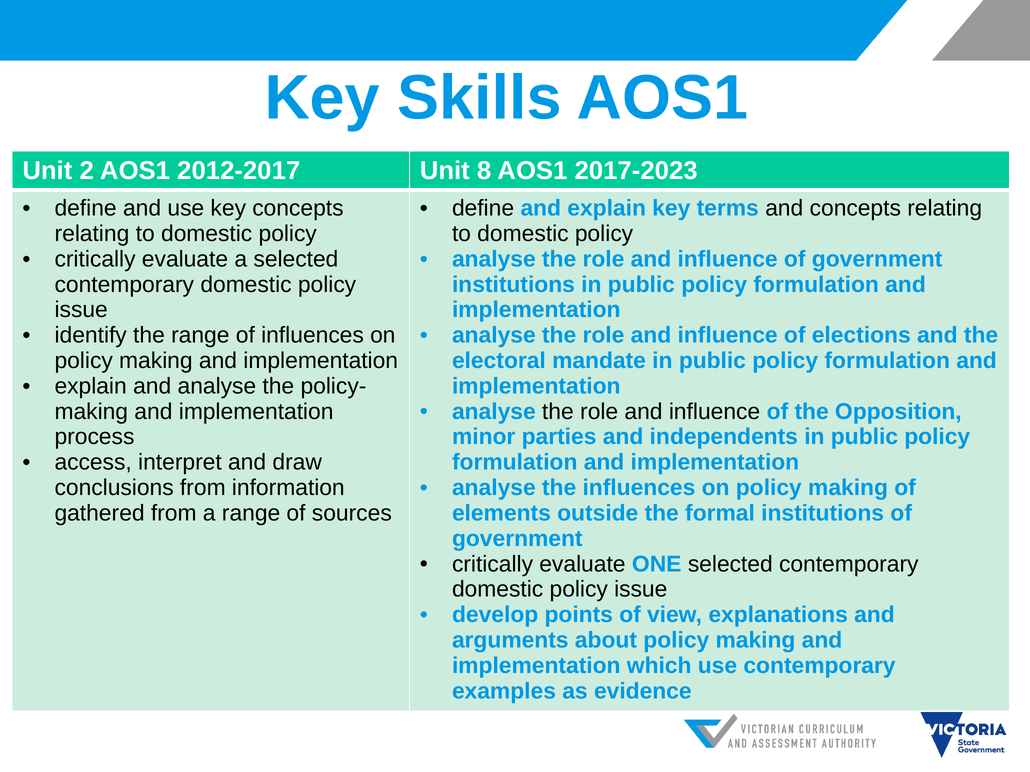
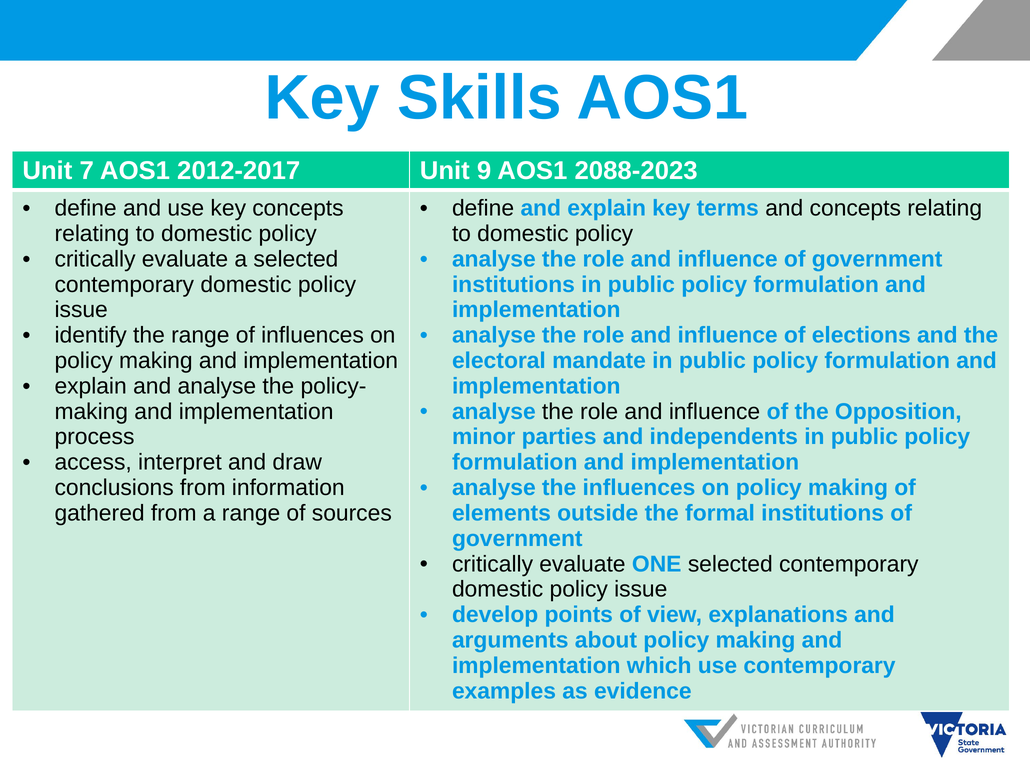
2: 2 -> 7
8: 8 -> 9
2017-2023: 2017-2023 -> 2088-2023
